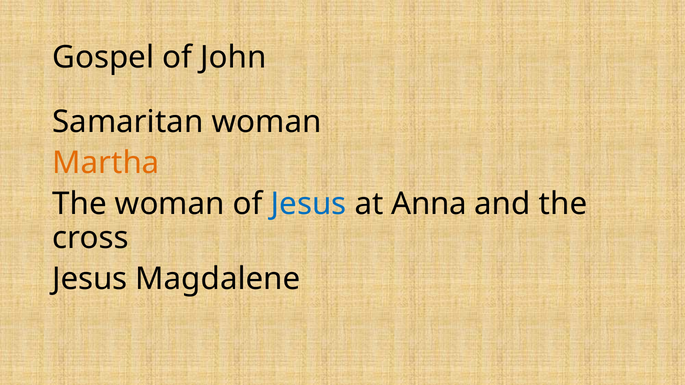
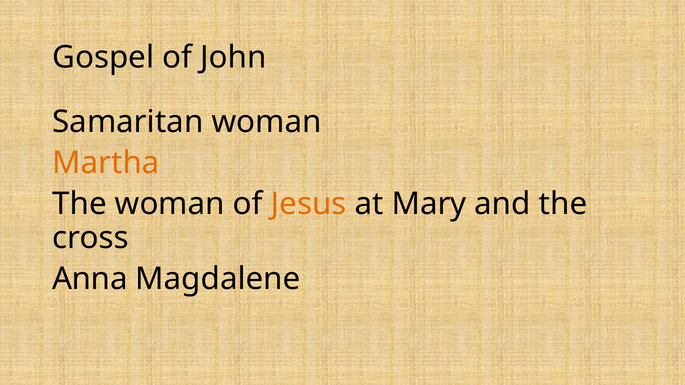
Jesus at (309, 204) colour: blue -> orange
Anna: Anna -> Mary
Jesus at (90, 279): Jesus -> Anna
